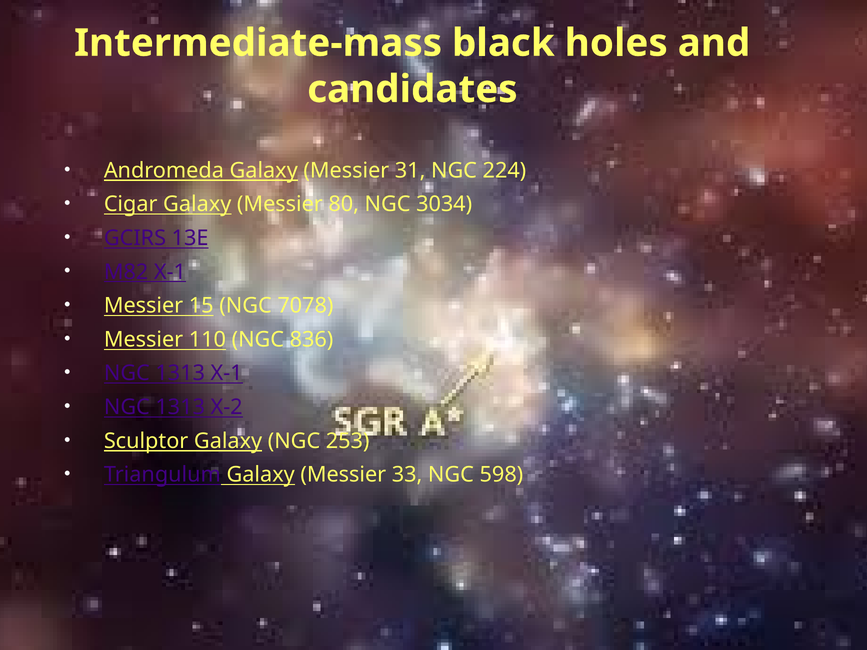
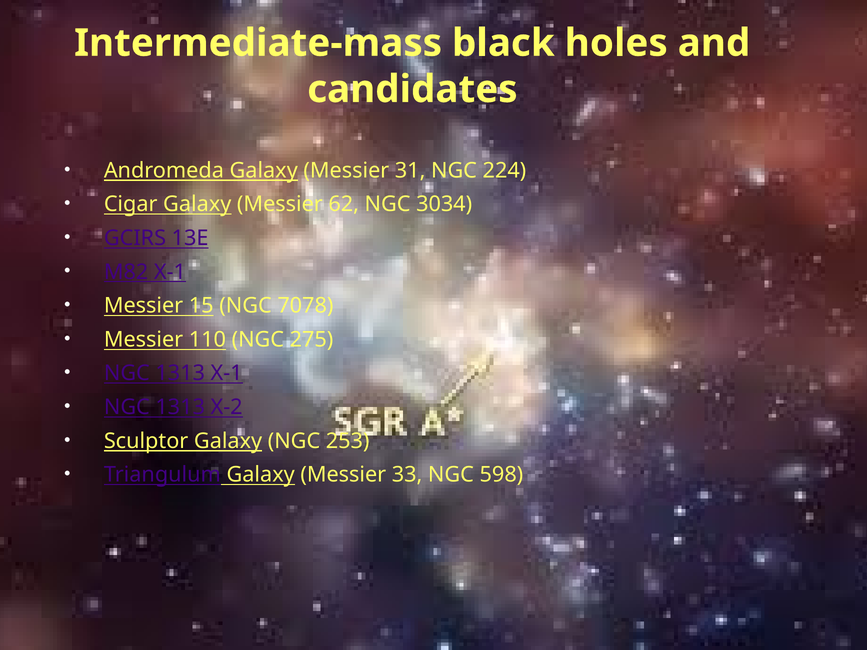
80: 80 -> 62
836: 836 -> 275
